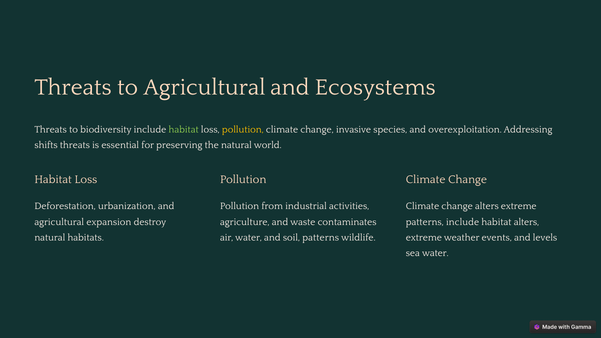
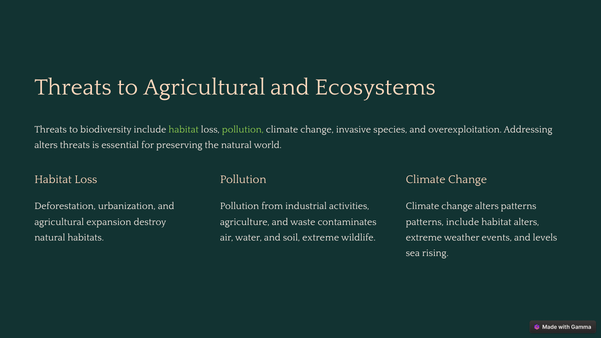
pollution at (243, 130) colour: yellow -> light green
shifts at (46, 145): shifts -> alters
change alters extreme: extreme -> patterns
soil patterns: patterns -> extreme
sea water: water -> rising
